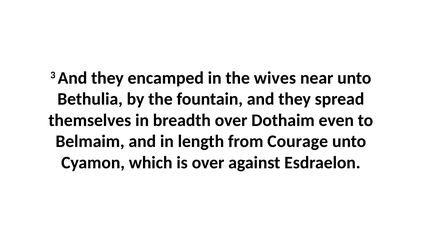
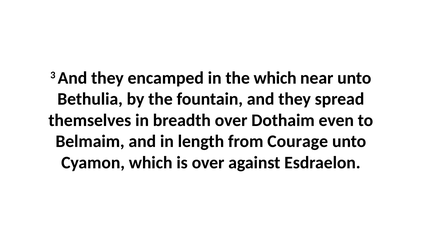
the wives: wives -> which
